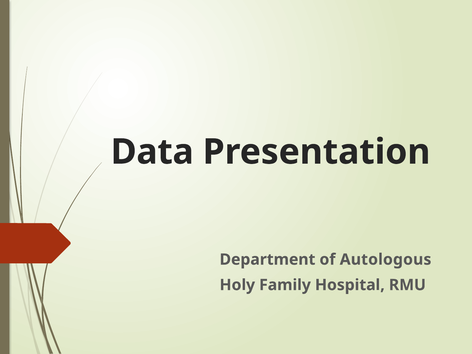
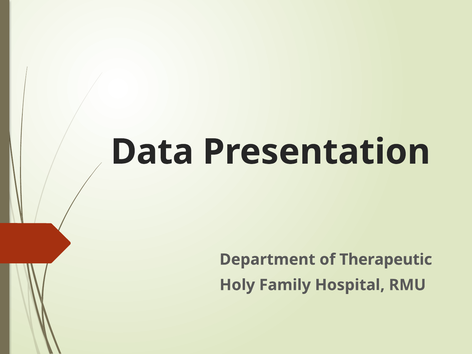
Autologous: Autologous -> Therapeutic
